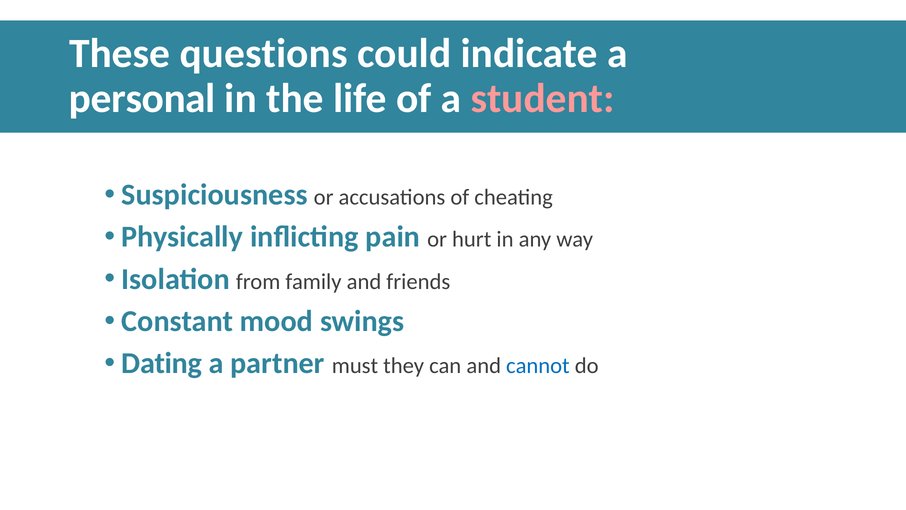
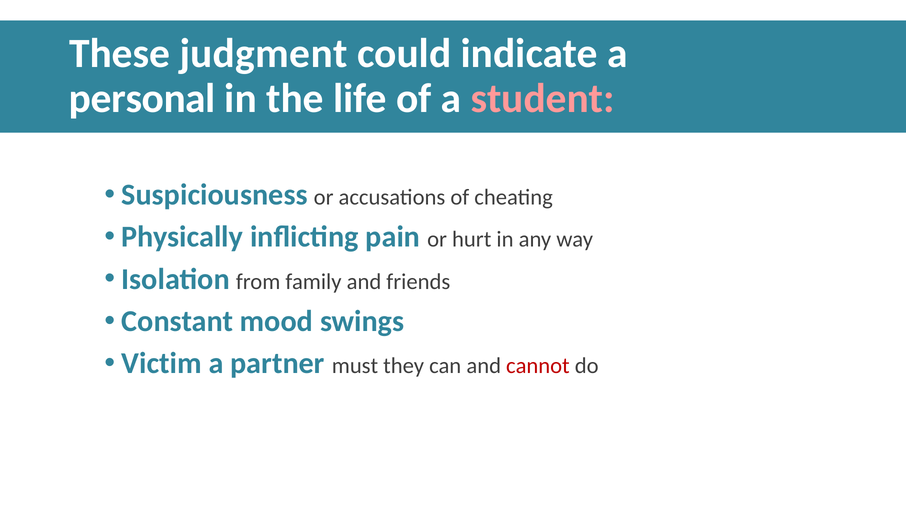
questions: questions -> judgment
Dating: Dating -> Victim
cannot colour: blue -> red
